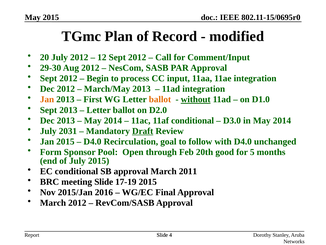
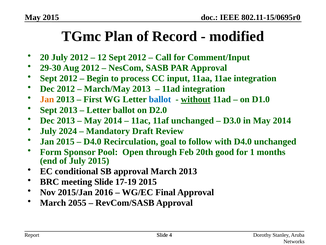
ballot at (160, 99) colour: orange -> blue
11af conditional: conditional -> unchanged
2031: 2031 -> 2024
Draft underline: present -> none
5: 5 -> 1
March 2011: 2011 -> 2013
March 2012: 2012 -> 2055
